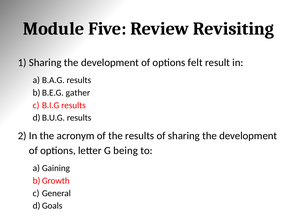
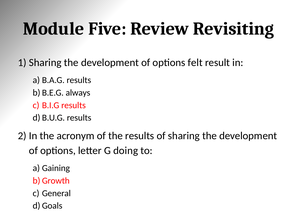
gather: gather -> always
being: being -> doing
